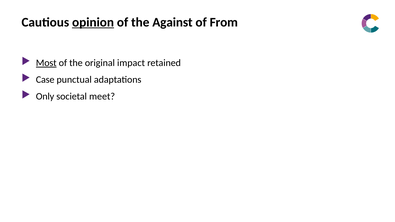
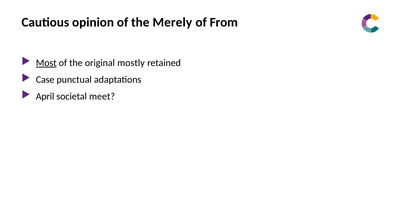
opinion underline: present -> none
Against: Against -> Merely
impact: impact -> mostly
Only: Only -> April
